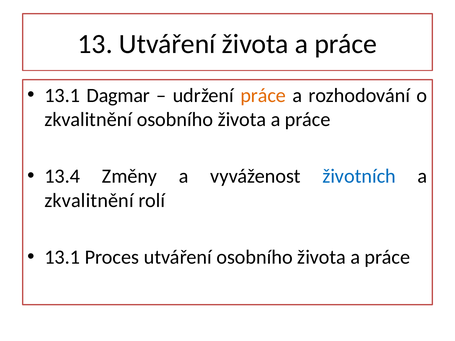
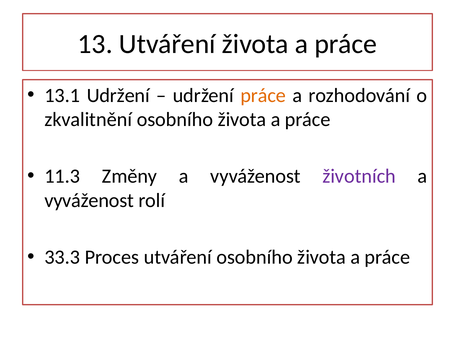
13.1 Dagmar: Dagmar -> Udržení
13.4: 13.4 -> 11.3
životních colour: blue -> purple
zkvalitnění at (89, 201): zkvalitnění -> vyváženost
13.1 at (62, 257): 13.1 -> 33.3
